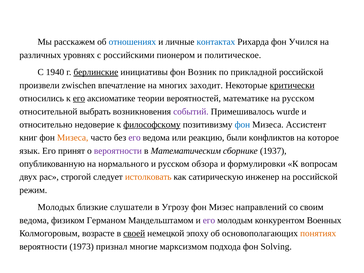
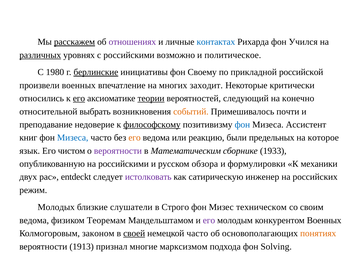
расскажем underline: none -> present
отношениях colour: blue -> purple
различных underline: none -> present
пионером: пионером -> возможно
1940: 1940 -> 1980
Возник: Возник -> Своему
произвели zwischen: zwischen -> военных
критически underline: present -> none
теории underline: none -> present
математике: математике -> следующий
на русском: русском -> конечно
событий colour: purple -> orange
wurde: wurde -> почти
относительно: относительно -> преподавание
Мизеса at (73, 138) colour: orange -> blue
его at (135, 138) colour: purple -> orange
конфликтов: конфликтов -> предельных
принят: принят -> чистом
1937: 1937 -> 1933
на нормального: нормального -> российскими
вопросам: вопросам -> механики
строгой: строгой -> entdeckt
истолковать colour: orange -> purple
на российской: российской -> российских
Угрозу: Угрозу -> Строго
направлений: направлений -> техническом
Германом: Германом -> Теоремам
возрасте: возрасте -> законом
немецкой эпоху: эпоху -> часто
1973: 1973 -> 1913
